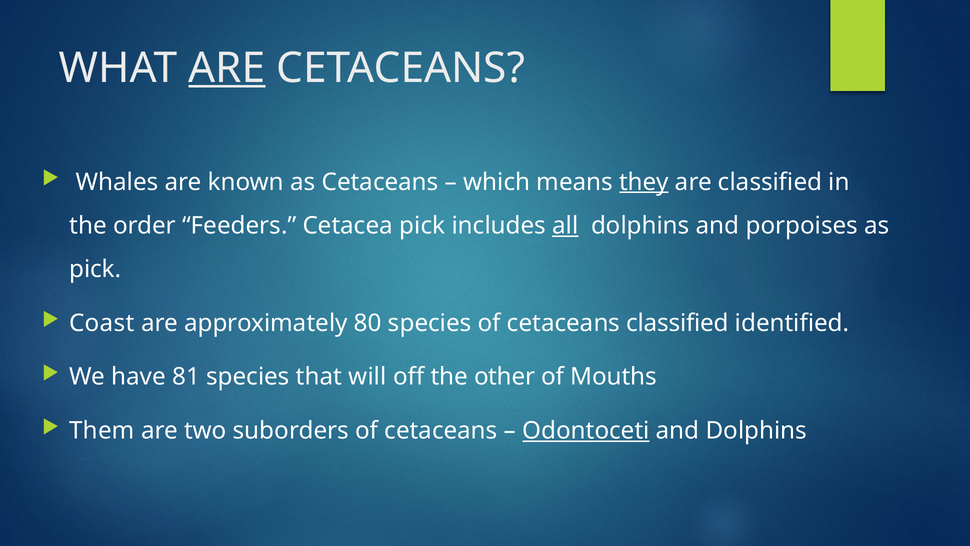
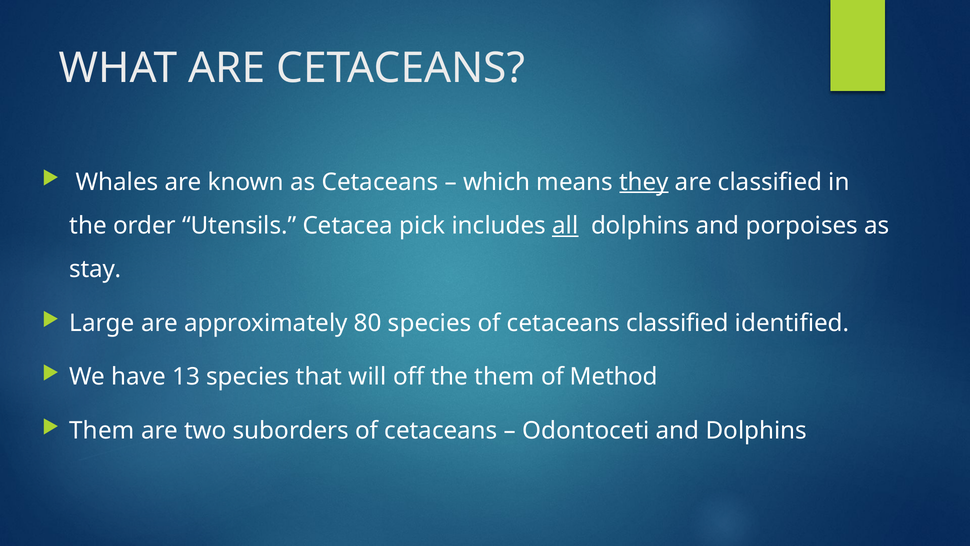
ARE at (227, 68) underline: present -> none
Feeders: Feeders -> Utensils
pick at (95, 269): pick -> stay
Coast: Coast -> Large
81: 81 -> 13
the other: other -> them
Mouths: Mouths -> Method
Odontoceti underline: present -> none
